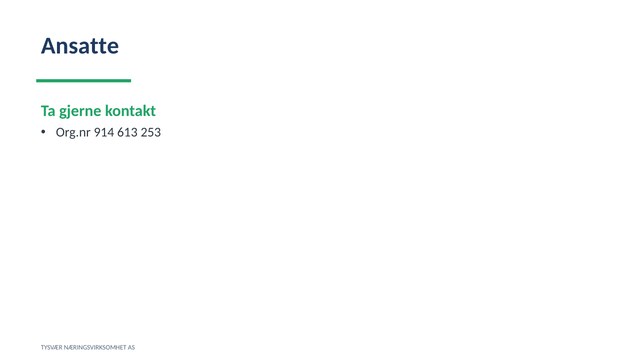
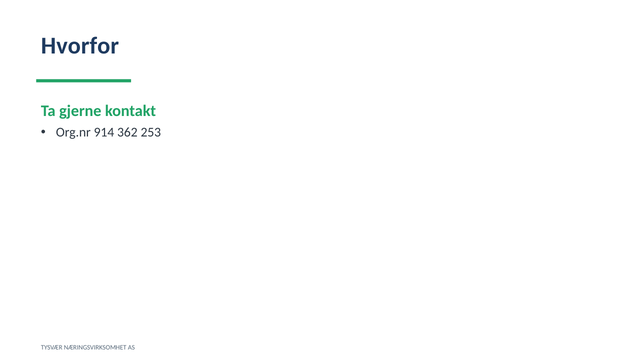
Ansatte: Ansatte -> Hvorfor
613: 613 -> 362
